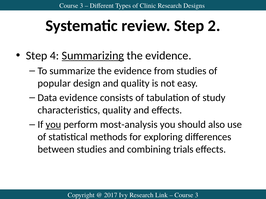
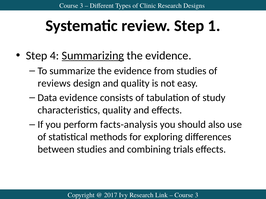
2: 2 -> 1
popular: popular -> reviews
you at (53, 125) underline: present -> none
most-analysis: most-analysis -> facts-analysis
